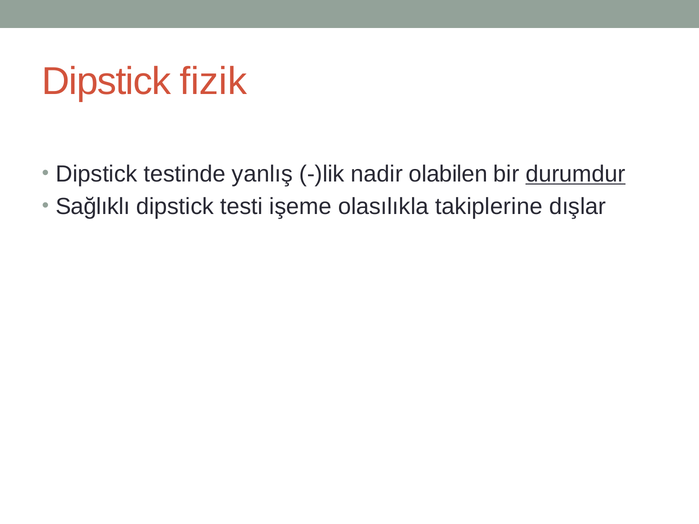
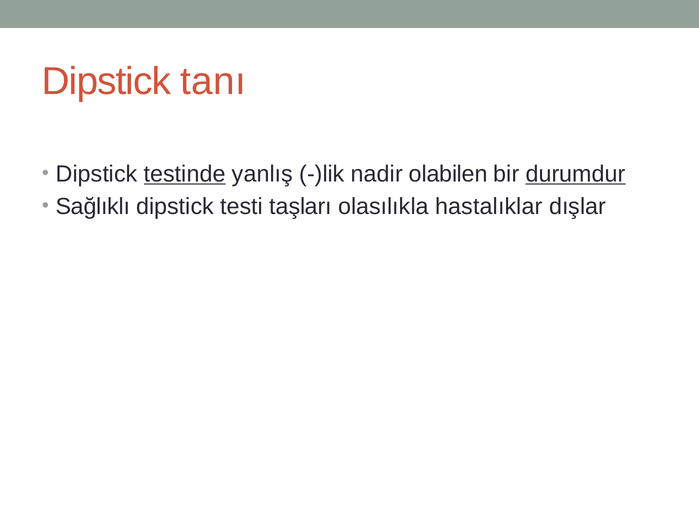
fizik: fizik -> tanı
testinde underline: none -> present
işeme: işeme -> taşları
takiplerine: takiplerine -> hastalıklar
